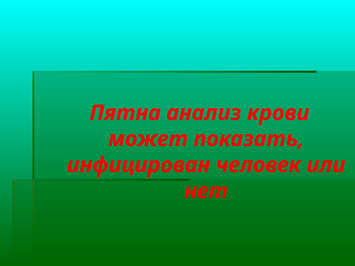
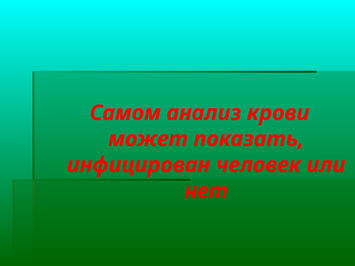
Пятна: Пятна -> Самом
